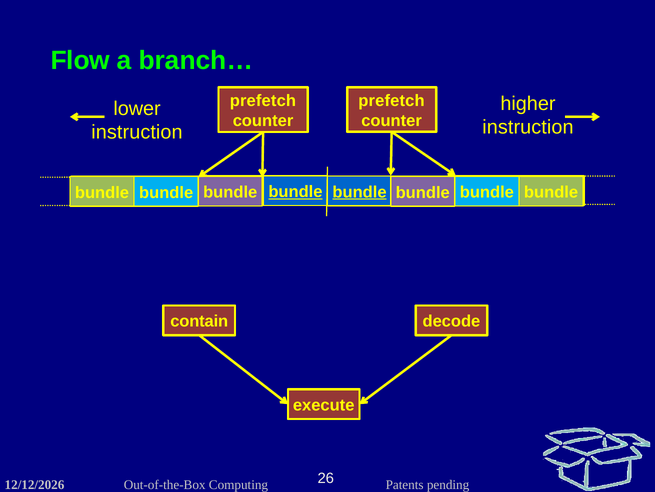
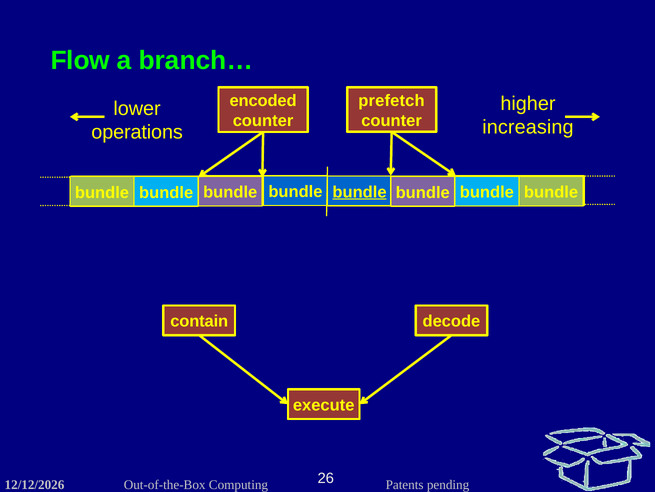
prefetch at (263, 101): prefetch -> encoded
instruction at (528, 127): instruction -> increasing
instruction at (137, 132): instruction -> operations
bundle at (295, 192) underline: present -> none
